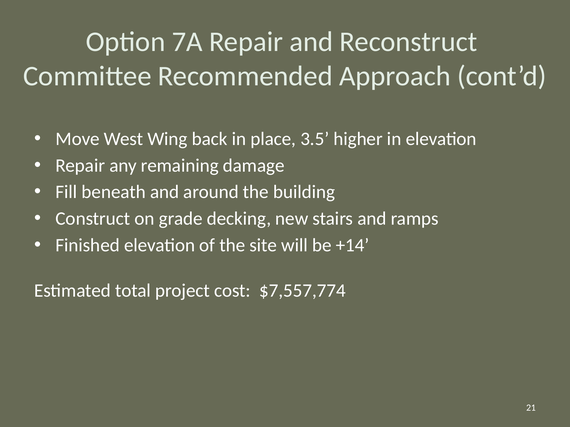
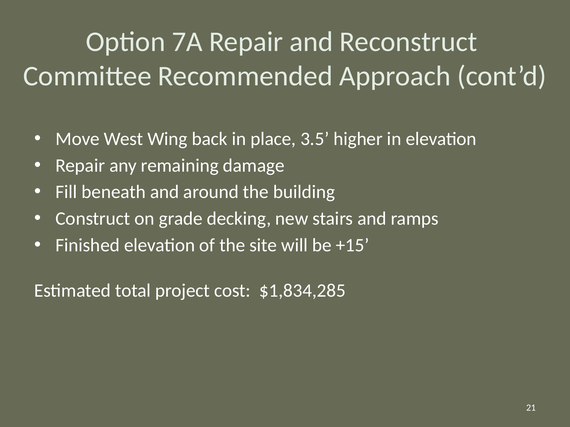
+14: +14 -> +15
$7,557,774: $7,557,774 -> $1,834,285
